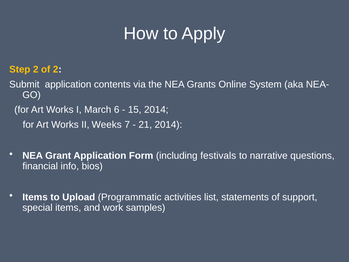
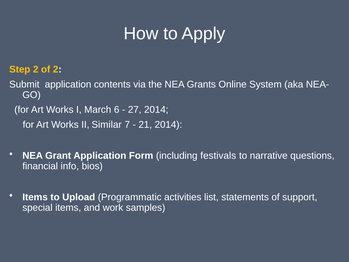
15: 15 -> 27
Weeks: Weeks -> Similar
